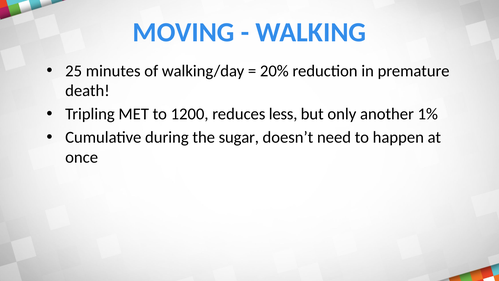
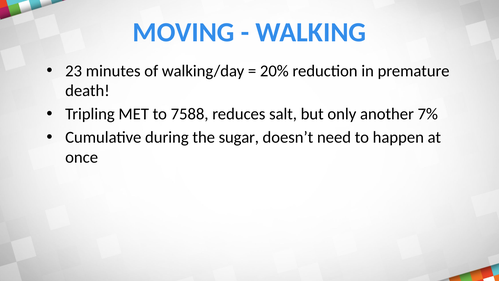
25: 25 -> 23
1200: 1200 -> 7588
less: less -> salt
1%: 1% -> 7%
